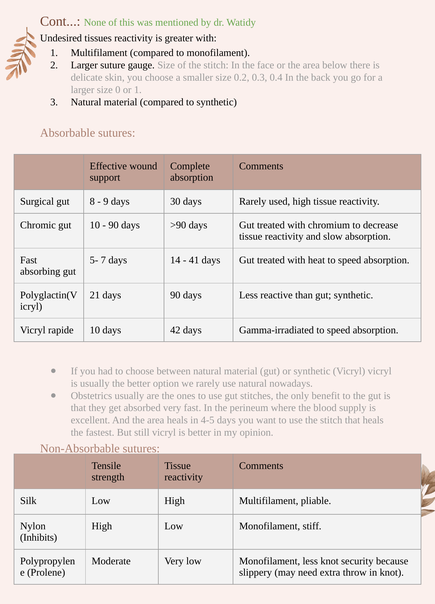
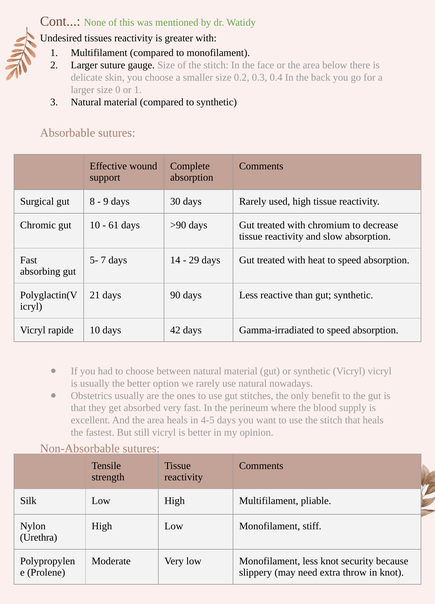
90 at (114, 225): 90 -> 61
41: 41 -> 29
Inhibits: Inhibits -> Urethra
